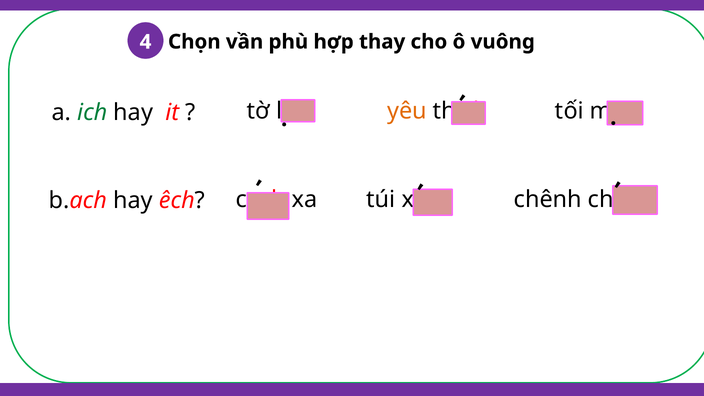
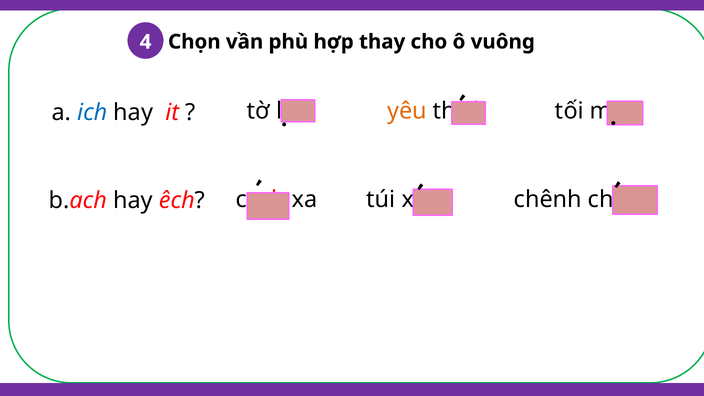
ich colour: green -> blue
